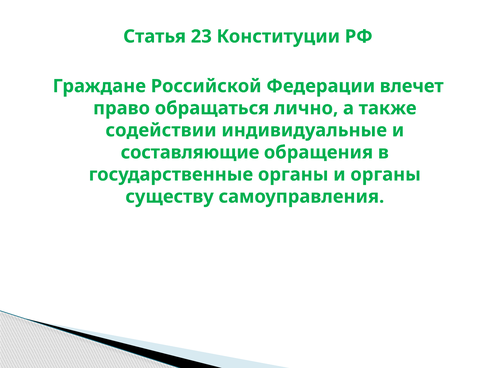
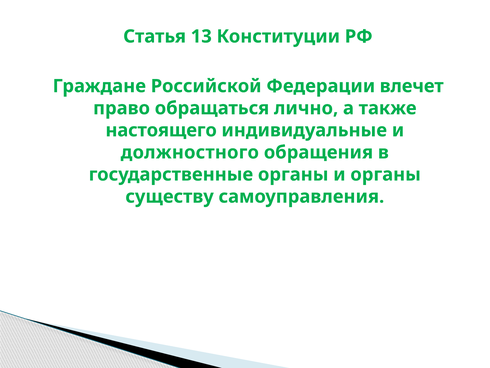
23: 23 -> 13
содействии: содействии -> настоящего
составляющие: составляющие -> должностного
